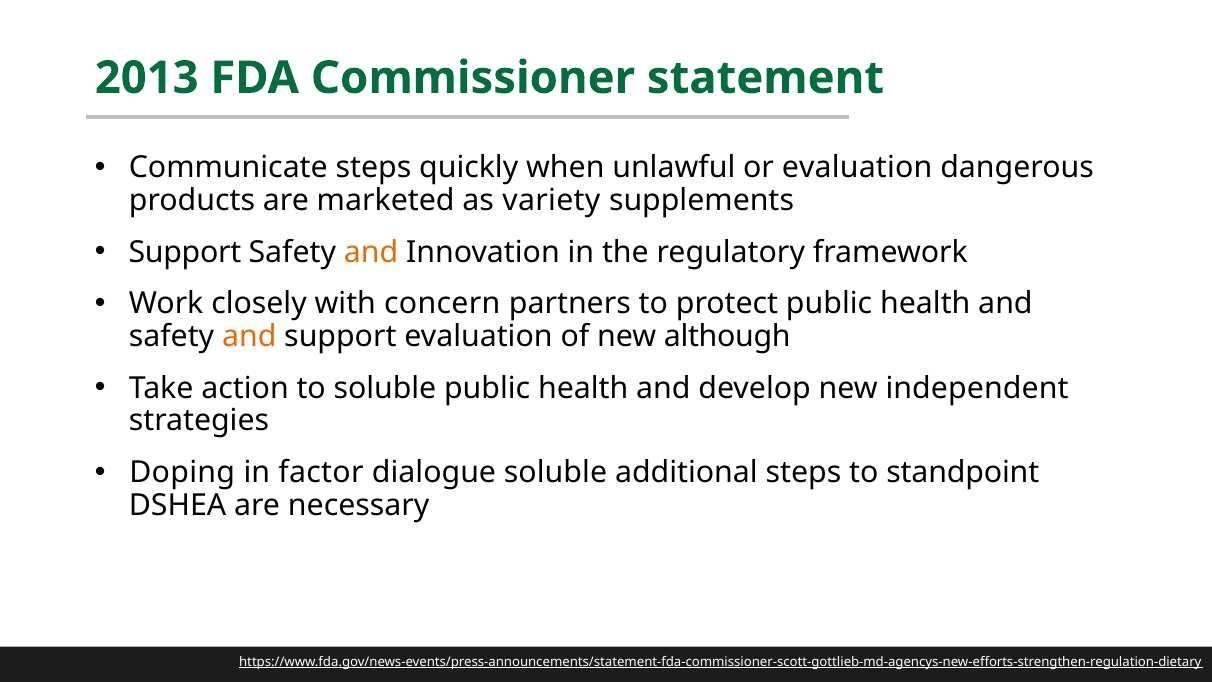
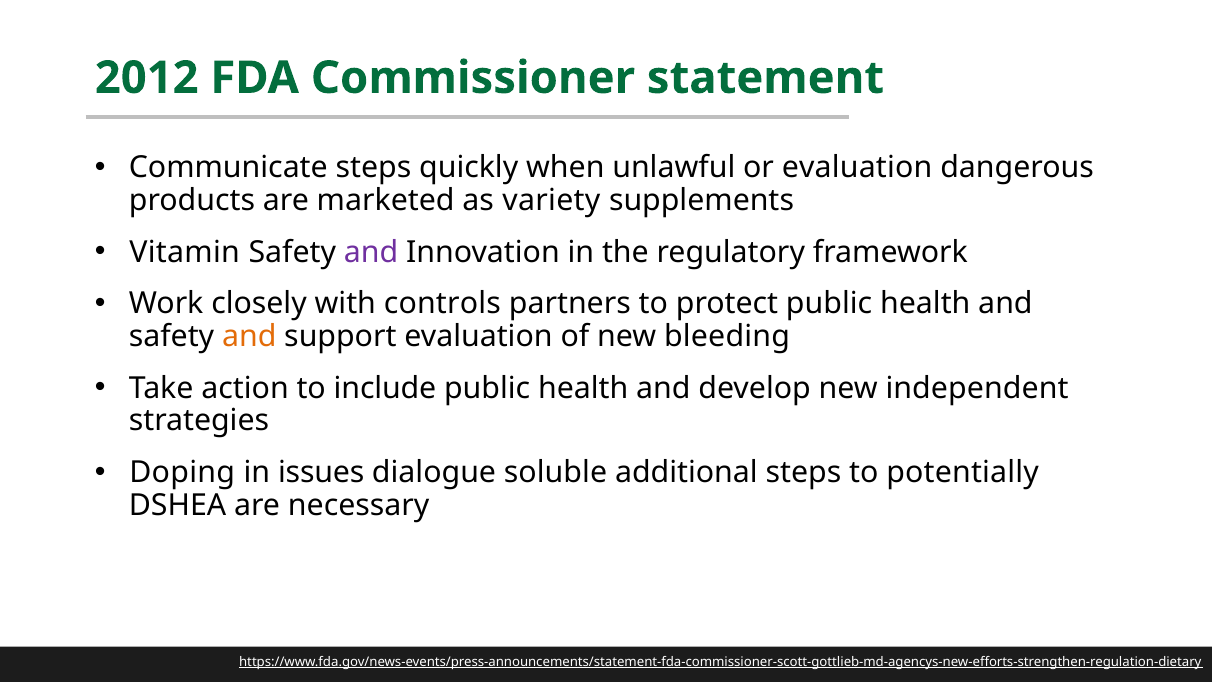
2013: 2013 -> 2012
Support at (185, 252): Support -> Vitamin
and at (371, 252) colour: orange -> purple
concern: concern -> controls
although: although -> bleeding
to soluble: soluble -> include
factor: factor -> issues
standpoint: standpoint -> potentially
